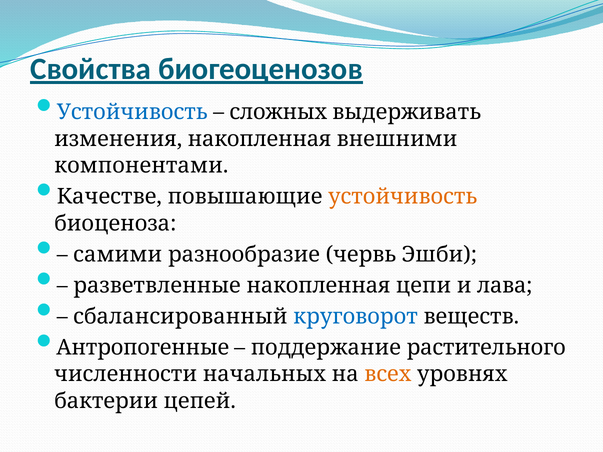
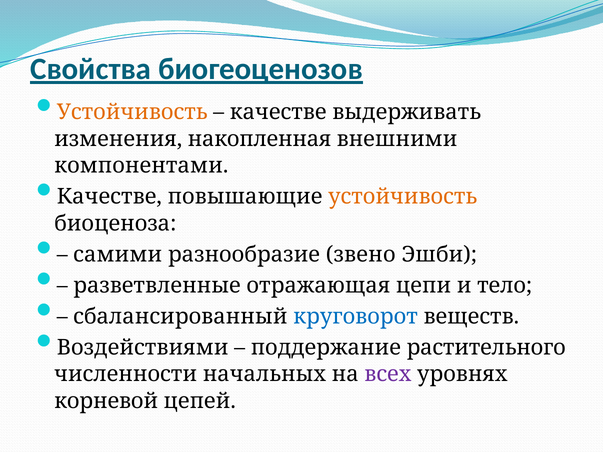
Устойчивость at (132, 112) colour: blue -> orange
сложных at (278, 112): сложных -> качестве
червь: червь -> звено
разветвленные накопленная: накопленная -> отражающая
лава: лава -> тело
Антропогенные: Антропогенные -> Воздействиями
всех colour: orange -> purple
бактерии: бактерии -> корневой
